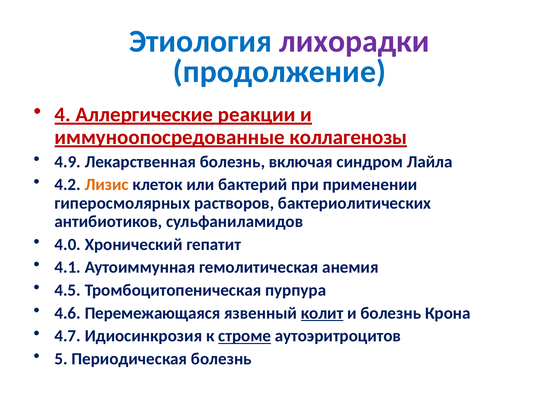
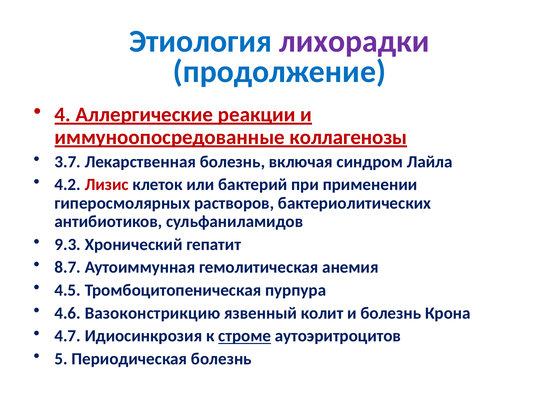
4.9: 4.9 -> 3.7
Лизис colour: orange -> red
4.0: 4.0 -> 9.3
4.1: 4.1 -> 8.7
Перемежающаяся: Перемежающаяся -> Вазоконстрикцию
колит underline: present -> none
